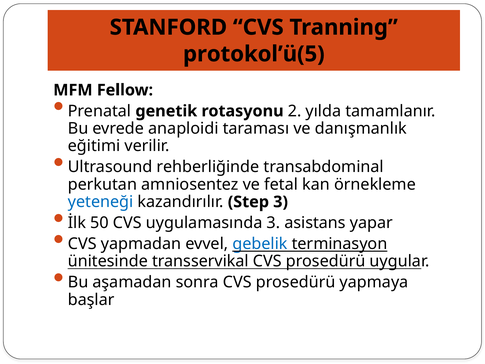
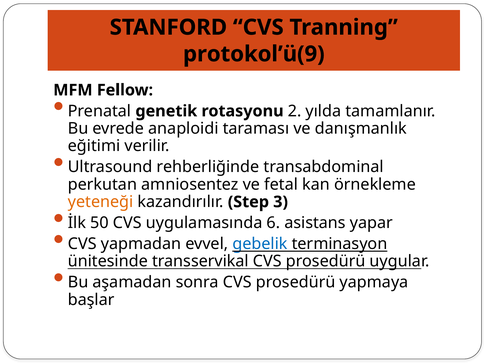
protokol’ü(5: protokol’ü(5 -> protokol’ü(9
yeteneği colour: blue -> orange
uygulamasında 3: 3 -> 6
